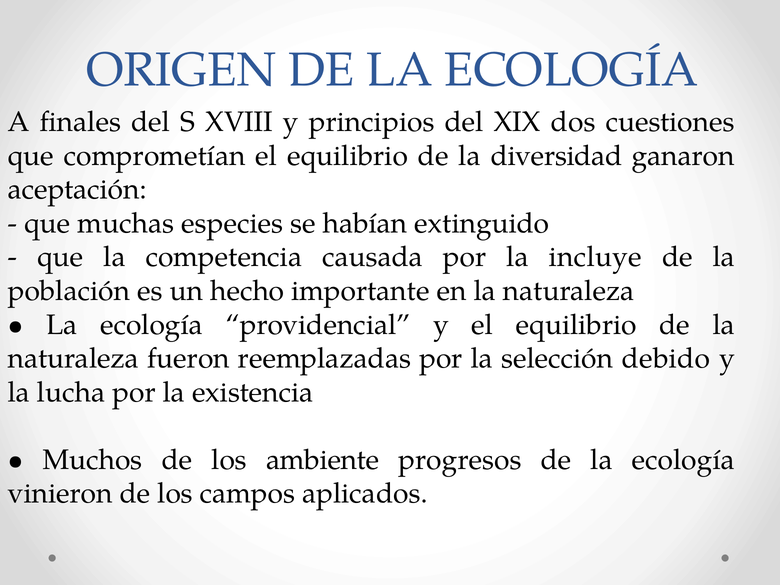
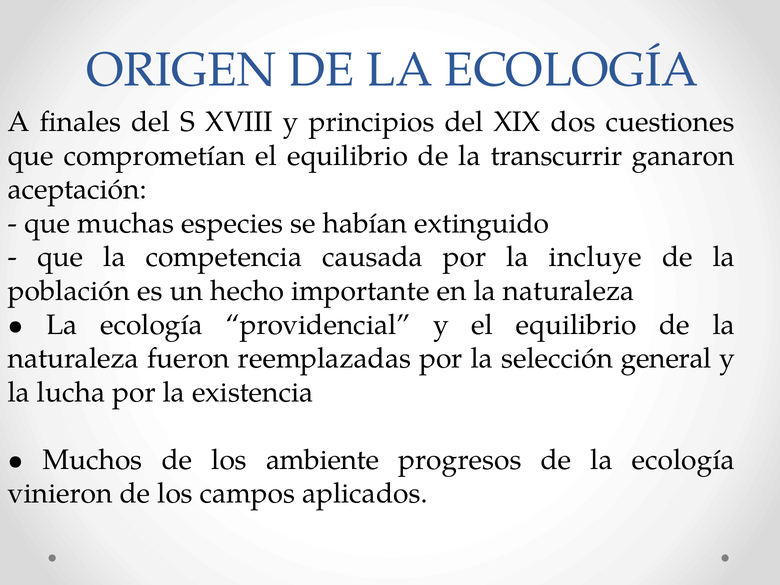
diversidad: diversidad -> transcurrir
debido: debido -> general
